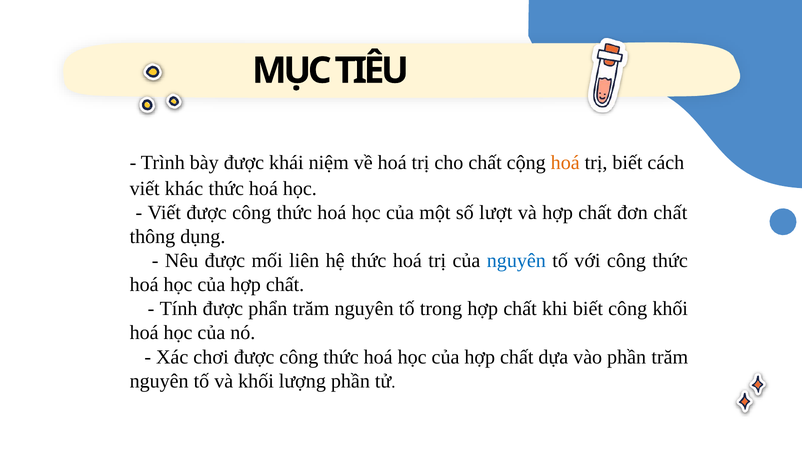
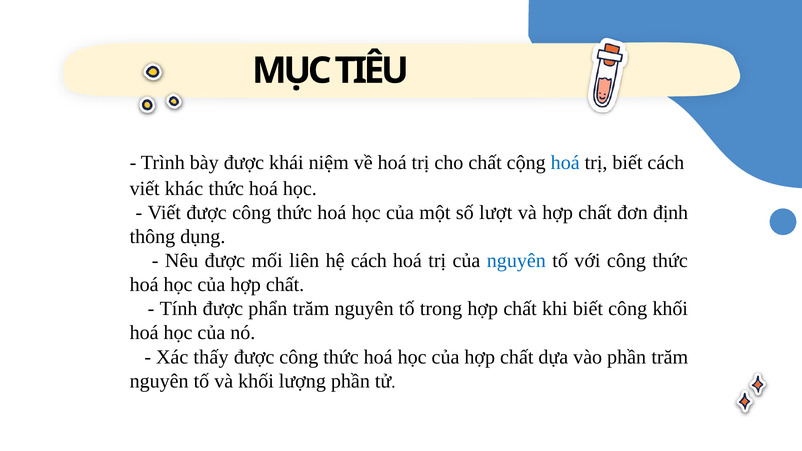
hoá at (565, 163) colour: orange -> blue
đơn chất: chất -> định
hệ thức: thức -> cách
chơi: chơi -> thấy
